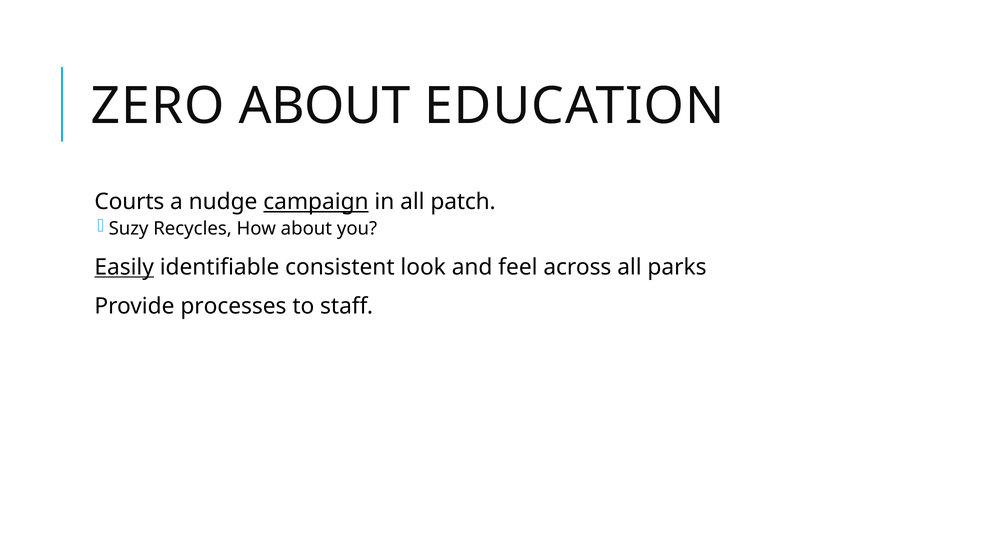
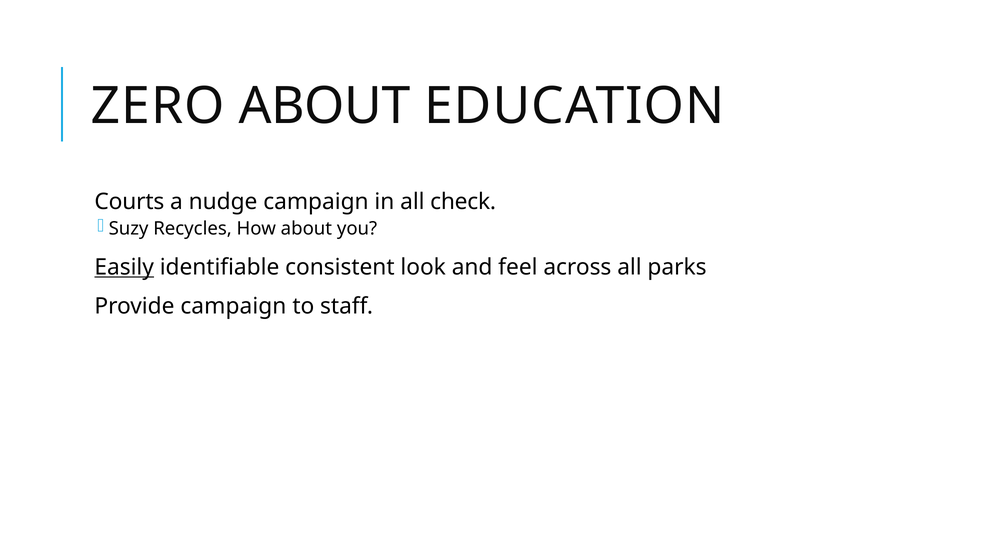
campaign at (316, 202) underline: present -> none
patch: patch -> check
Provide processes: processes -> campaign
